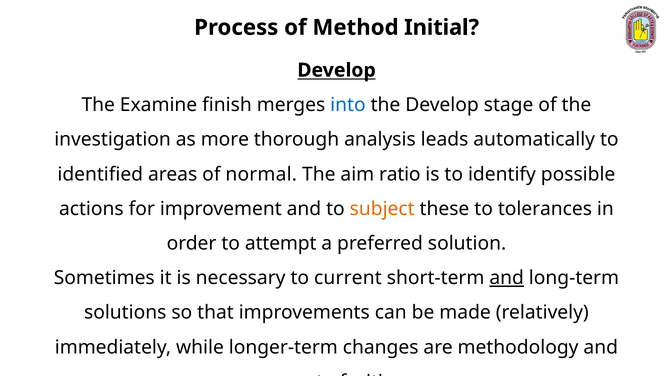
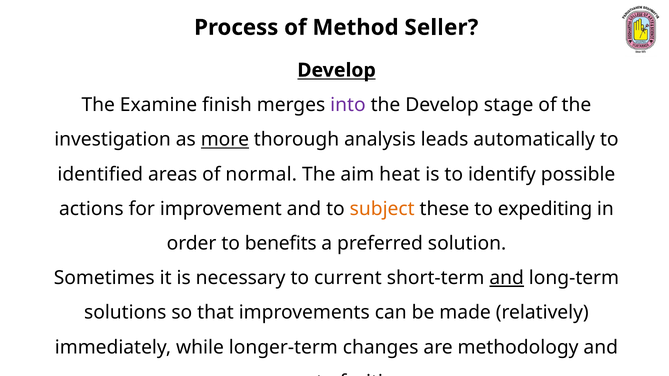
Initial: Initial -> Seller
into colour: blue -> purple
more underline: none -> present
ratio: ratio -> heat
tolerances: tolerances -> expediting
attempt: attempt -> benefits
